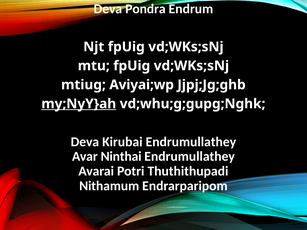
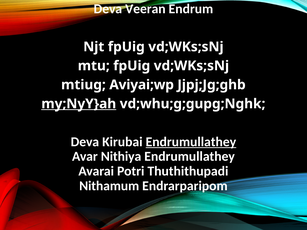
Pondra: Pondra -> Veeran
Endrumullathey at (191, 142) underline: none -> present
Ninthai: Ninthai -> Nithiya
